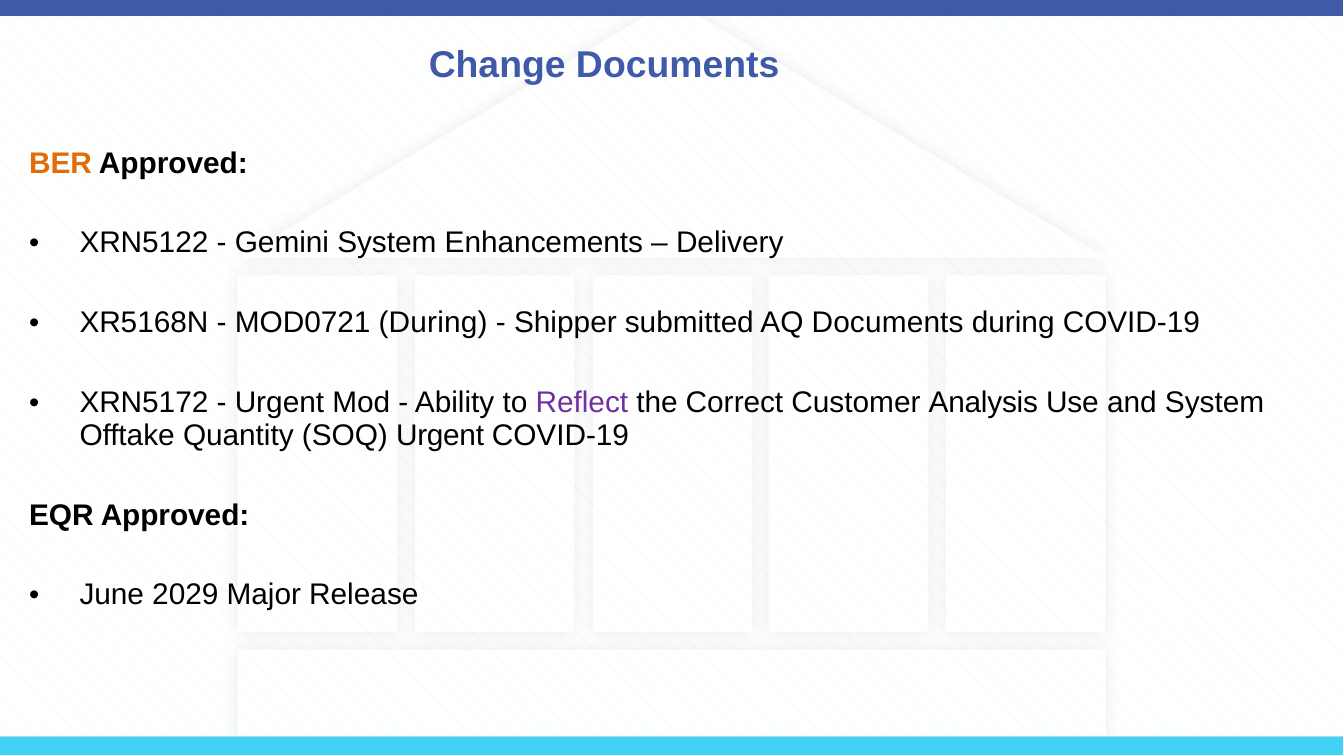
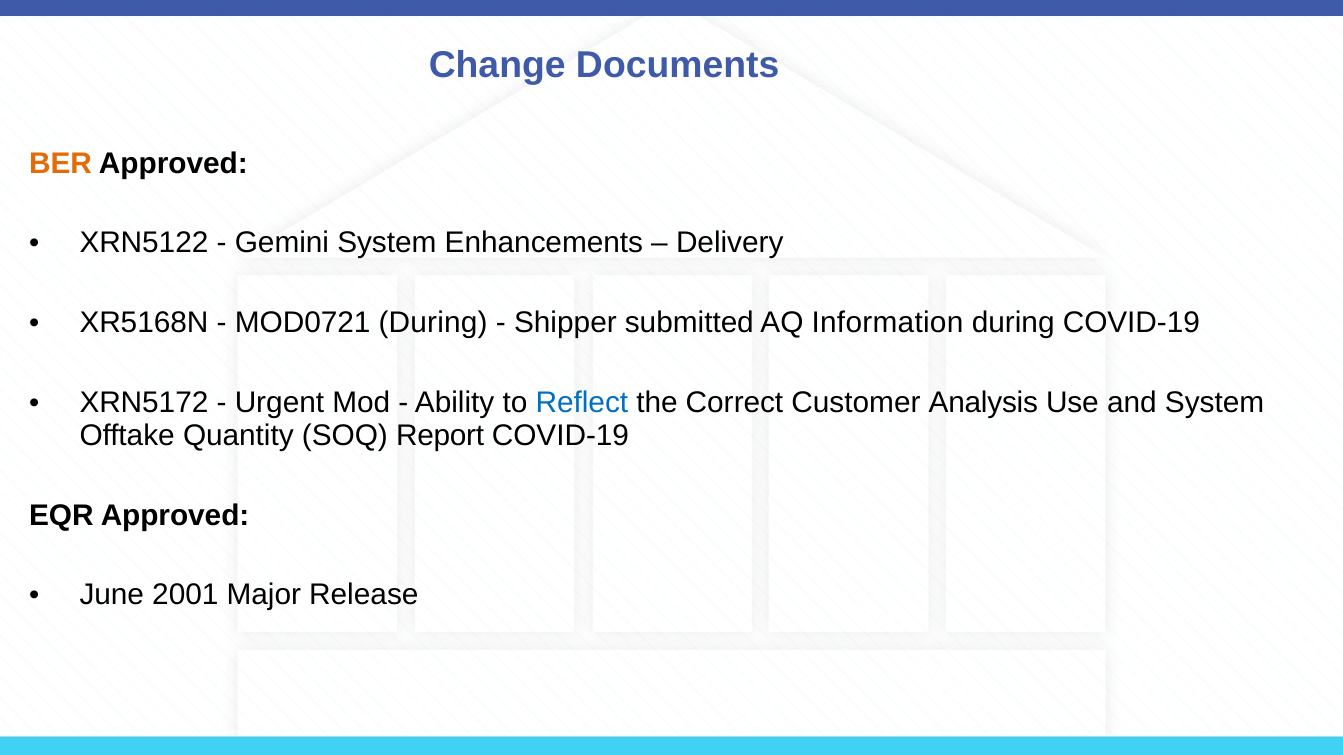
AQ Documents: Documents -> Information
Reflect colour: purple -> blue
SOQ Urgent: Urgent -> Report
2029: 2029 -> 2001
